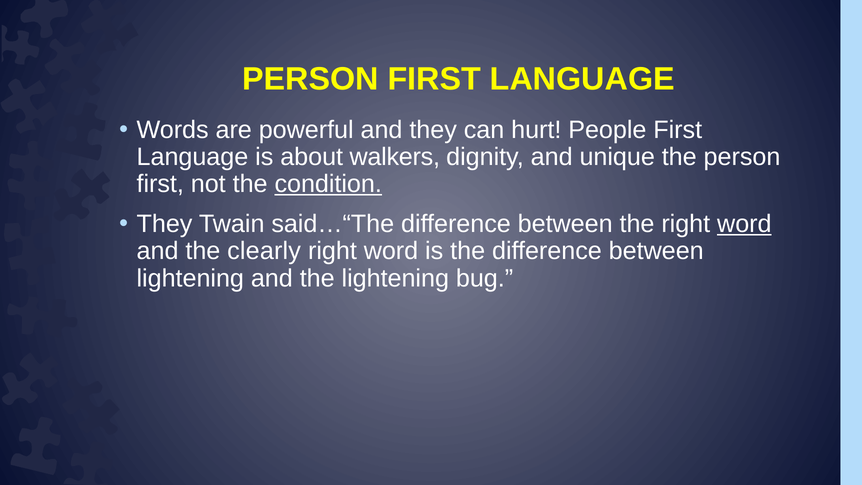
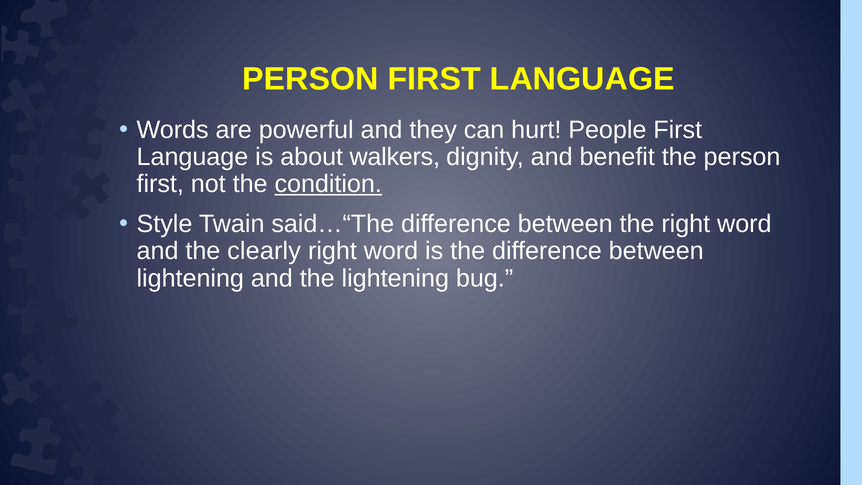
unique: unique -> benefit
They at (165, 224): They -> Style
word at (744, 224) underline: present -> none
